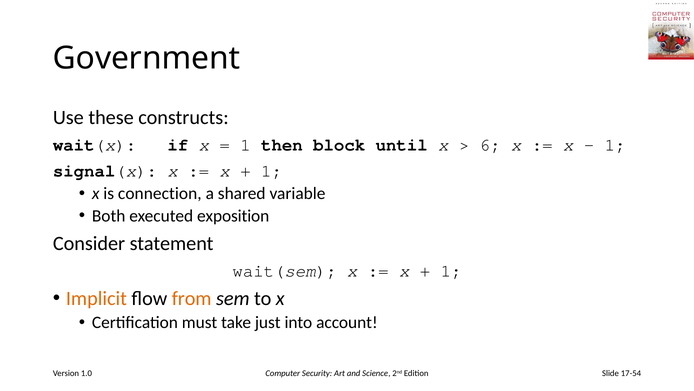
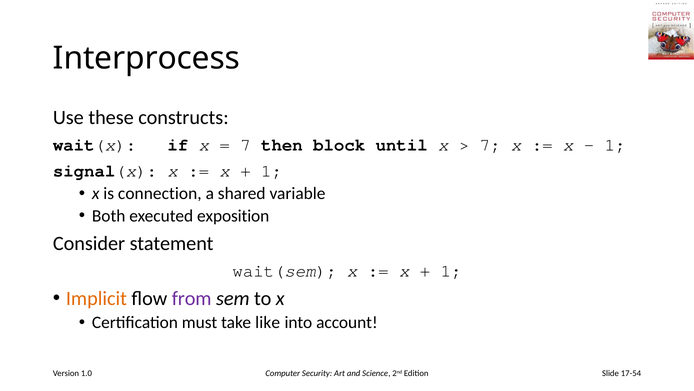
Government: Government -> Interprocess
1 at (246, 145): 1 -> 7
6 at (490, 145): 6 -> 7
from colour: orange -> purple
just: just -> like
